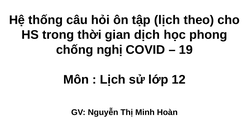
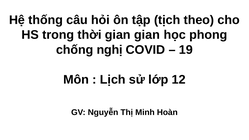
tập lịch: lịch -> tịch
gian dịch: dịch -> gian
